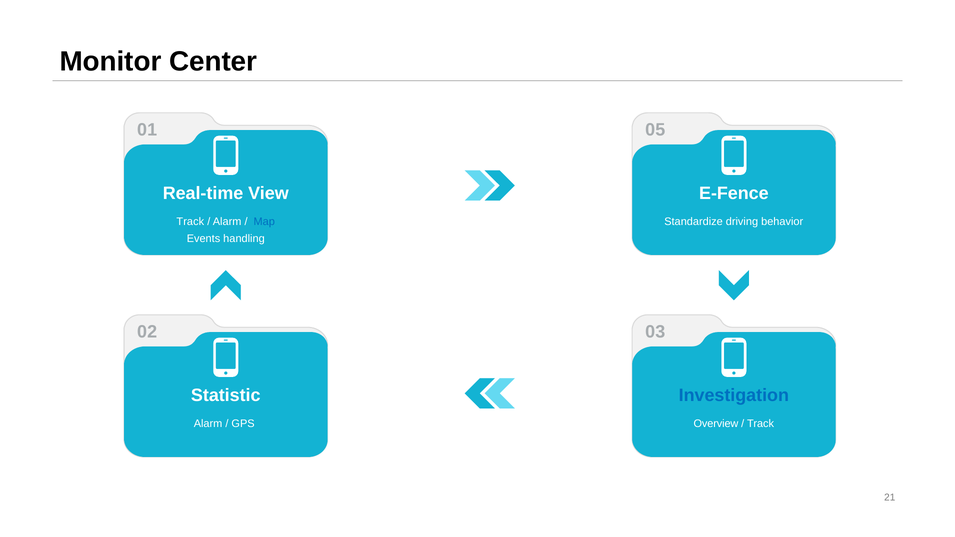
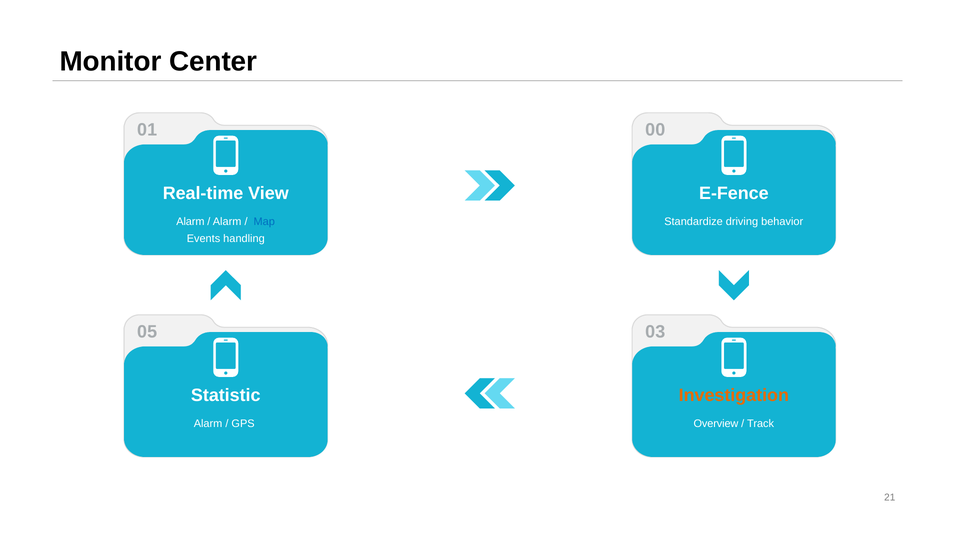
0 5: 5 -> 0
Track at (190, 221): Track -> Alarm
2: 2 -> 5
Investigation colour: blue -> orange
